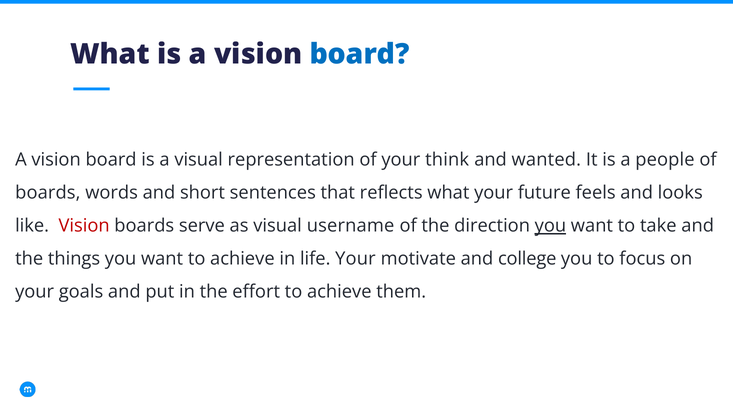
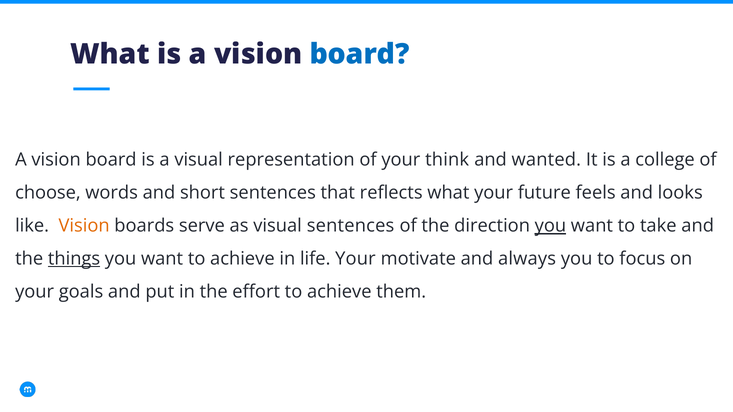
people: people -> college
boards at (48, 193): boards -> choose
Vision at (84, 226) colour: red -> orange
visual username: username -> sentences
things underline: none -> present
college: college -> always
